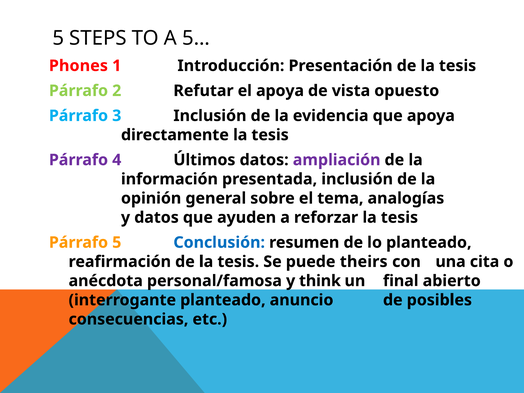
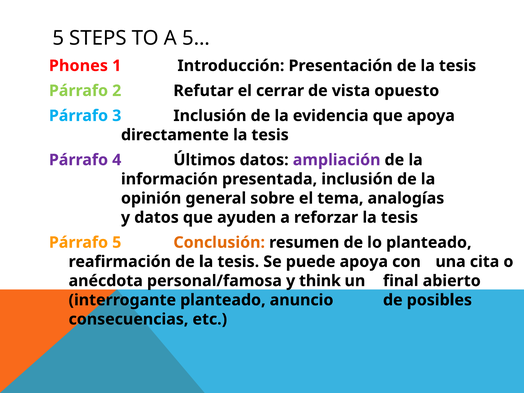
el apoya: apoya -> cerrar
Conclusión colour: blue -> orange
puede theirs: theirs -> apoya
